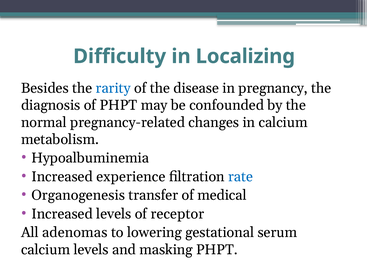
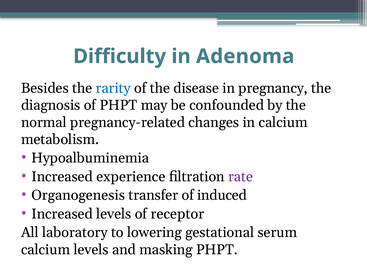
Localizing: Localizing -> Adenoma
rate colour: blue -> purple
medical: medical -> induced
adenomas: adenomas -> laboratory
